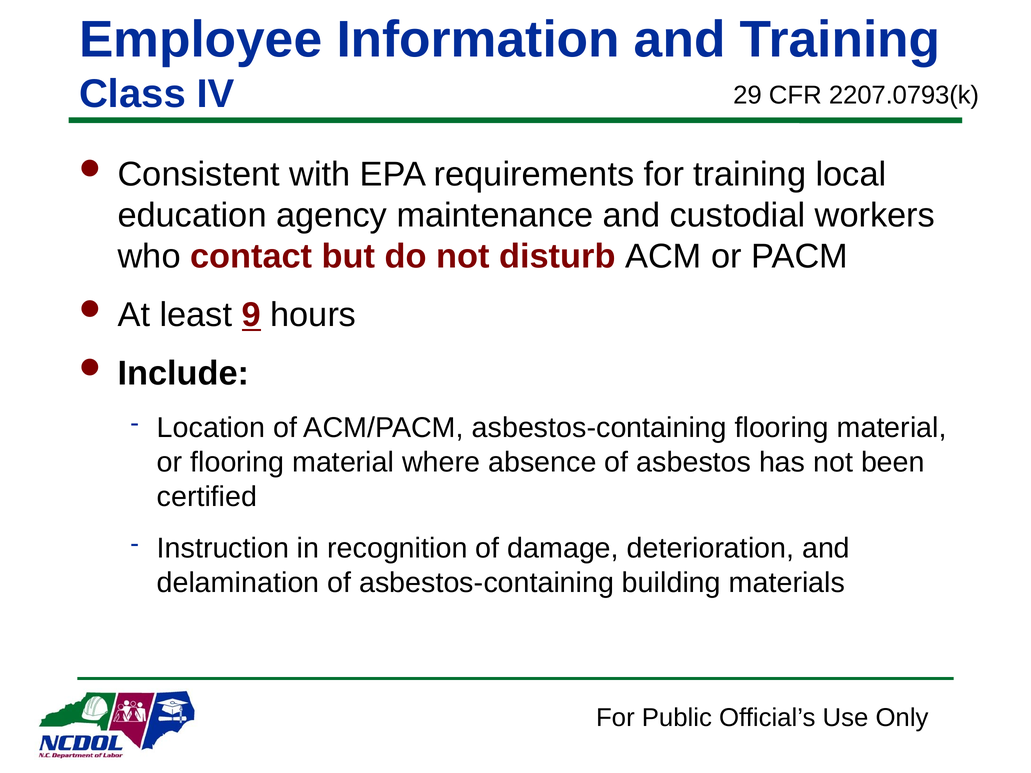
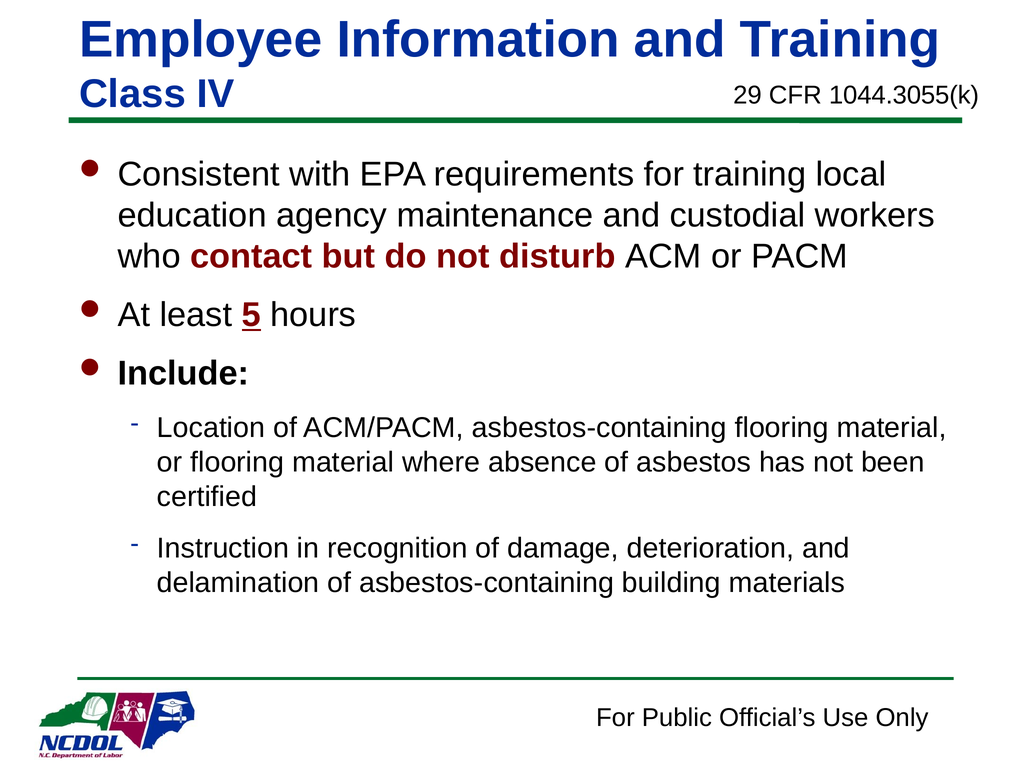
2207.0793(k: 2207.0793(k -> 1044.3055(k
9: 9 -> 5
